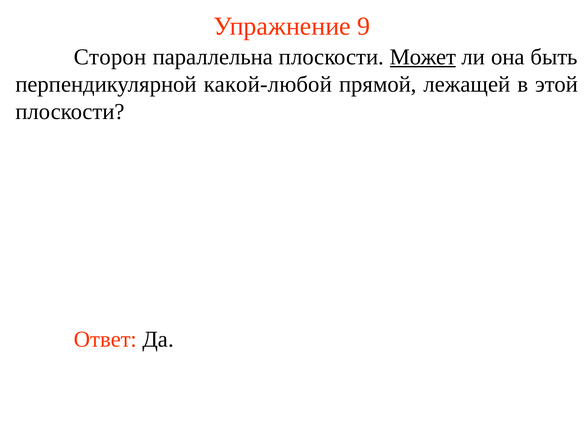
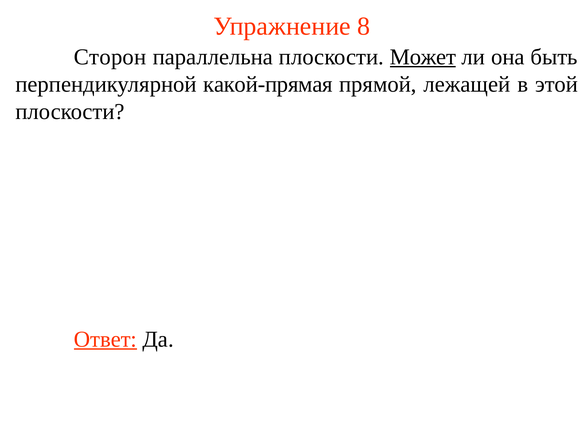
9: 9 -> 8
какой-любой: какой-любой -> какой-прямая
Ответ underline: none -> present
